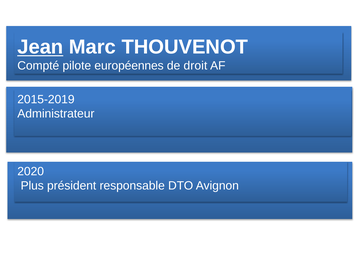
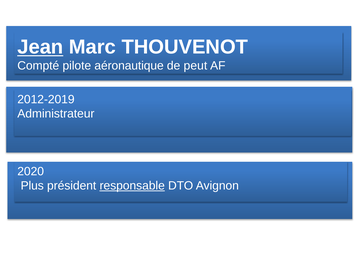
européennes: européennes -> aéronautique
droit: droit -> peut
2015-2019: 2015-2019 -> 2012-2019
responsable underline: none -> present
